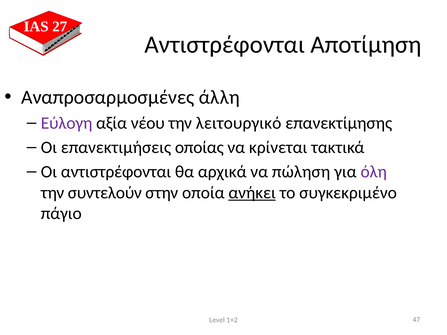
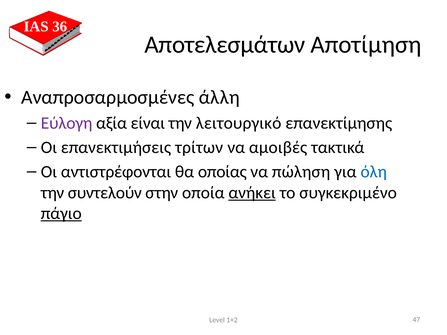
27: 27 -> 36
Αντιστρέφονται at (225, 45): Αντιστρέφονται -> Αποτελεσμάτων
νέου: νέου -> είναι
οποίας: οποίας -> τρίτων
κρίνεται: κρίνεται -> αμοιβές
αρχικά: αρχικά -> οποίας
όλη colour: purple -> blue
πάγιο underline: none -> present
